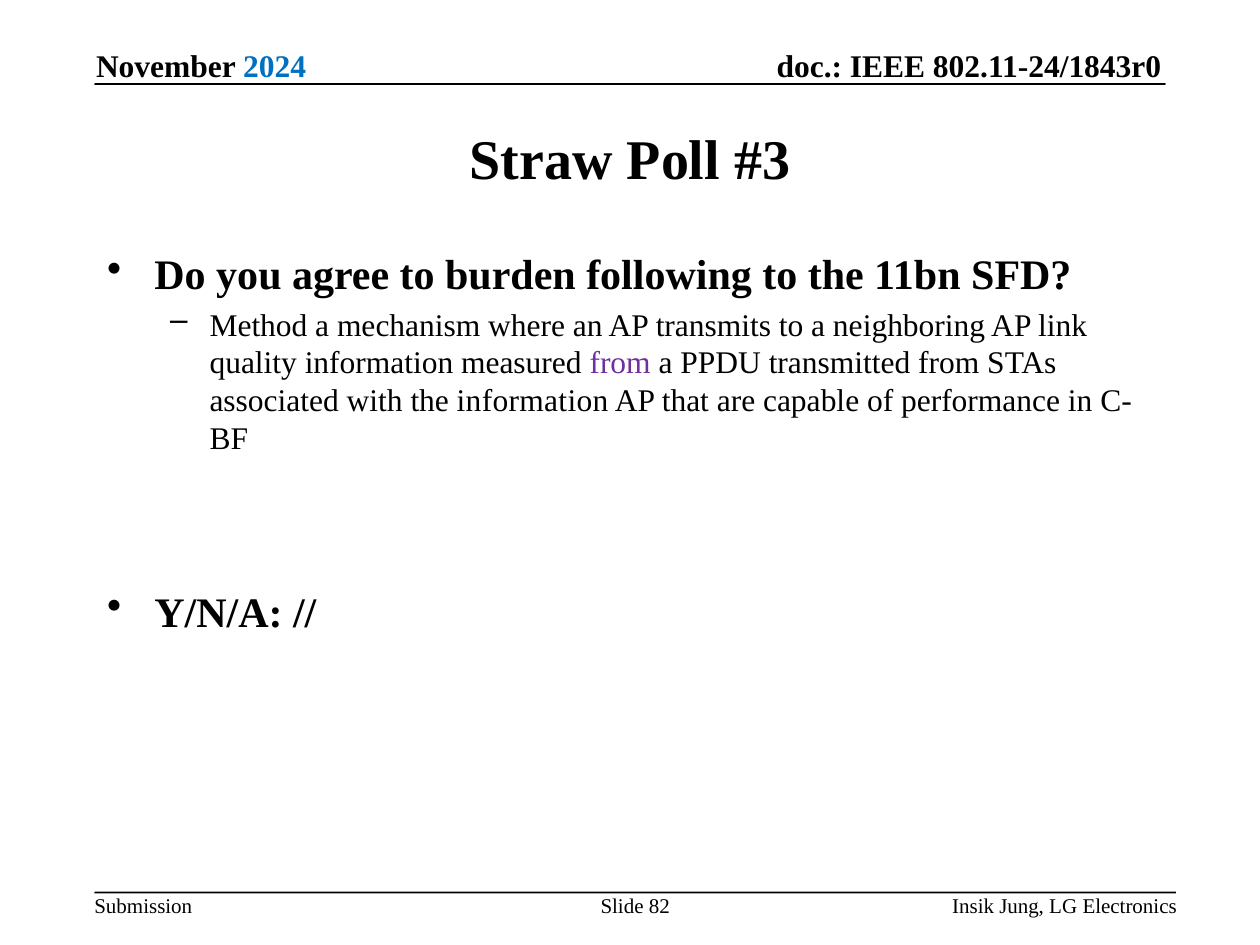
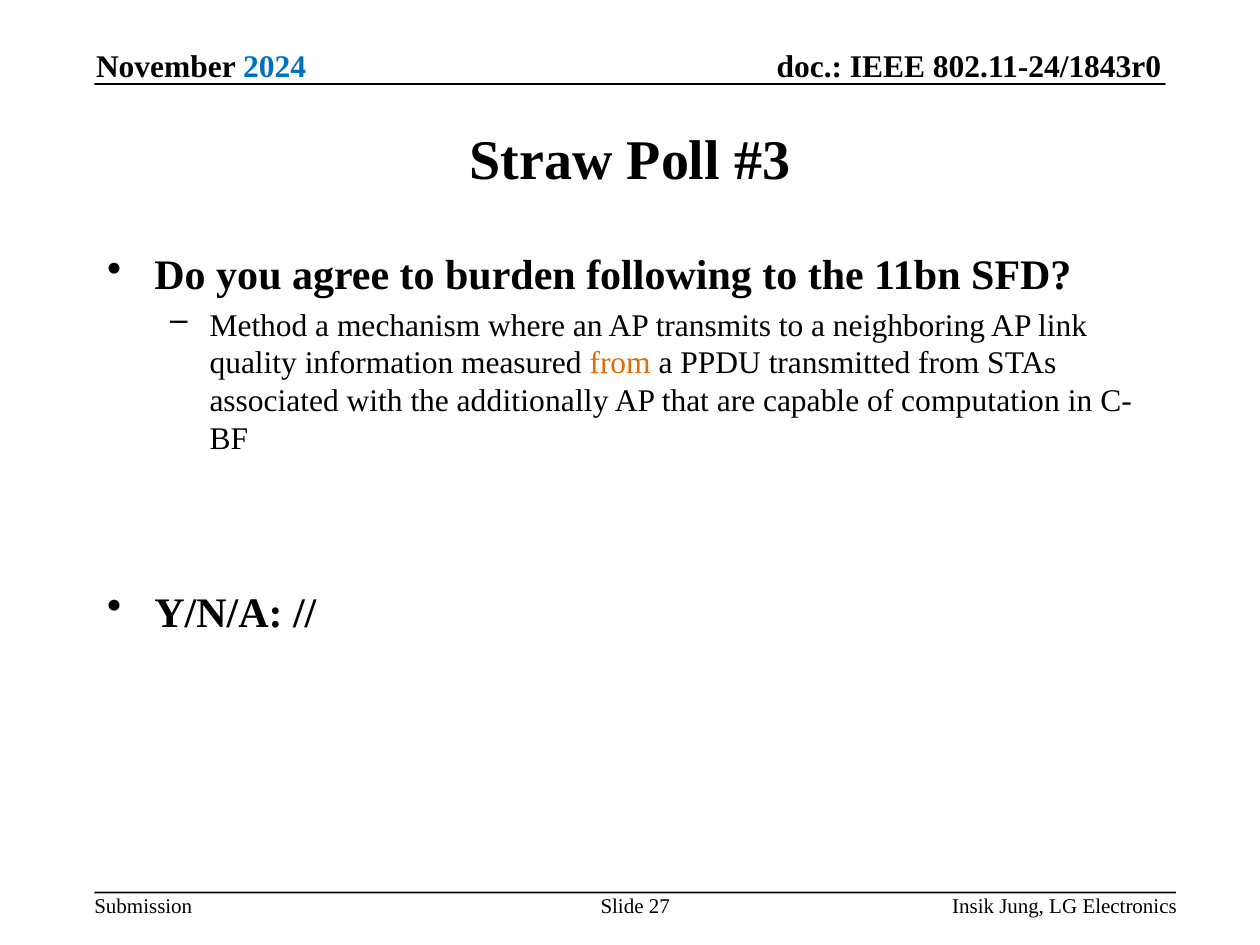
from at (620, 363) colour: purple -> orange
the information: information -> additionally
performance: performance -> computation
82: 82 -> 27
